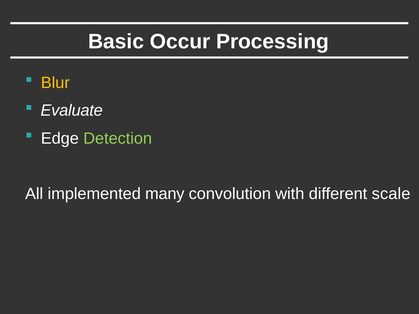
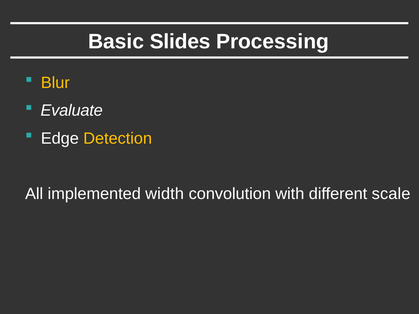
Occur: Occur -> Slides
Detection colour: light green -> yellow
many: many -> width
